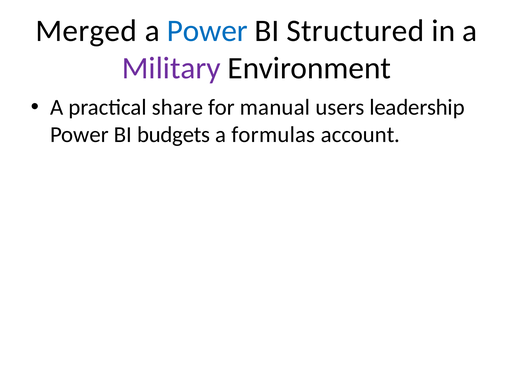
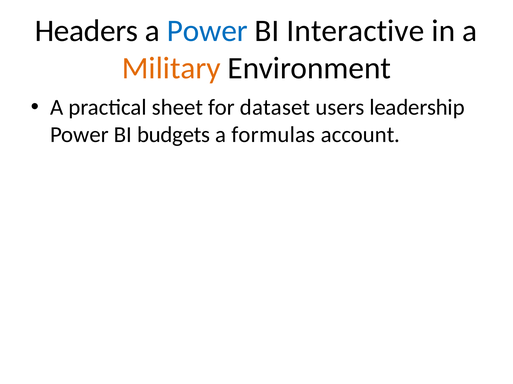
Merged: Merged -> Headers
Structured: Structured -> Interactive
Military colour: purple -> orange
share: share -> sheet
manual: manual -> dataset
